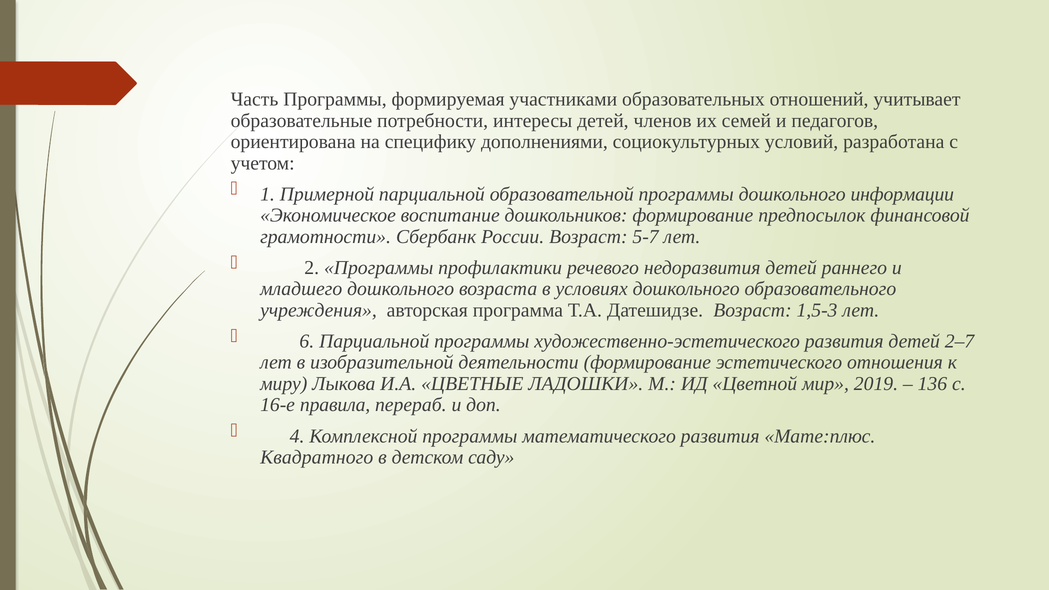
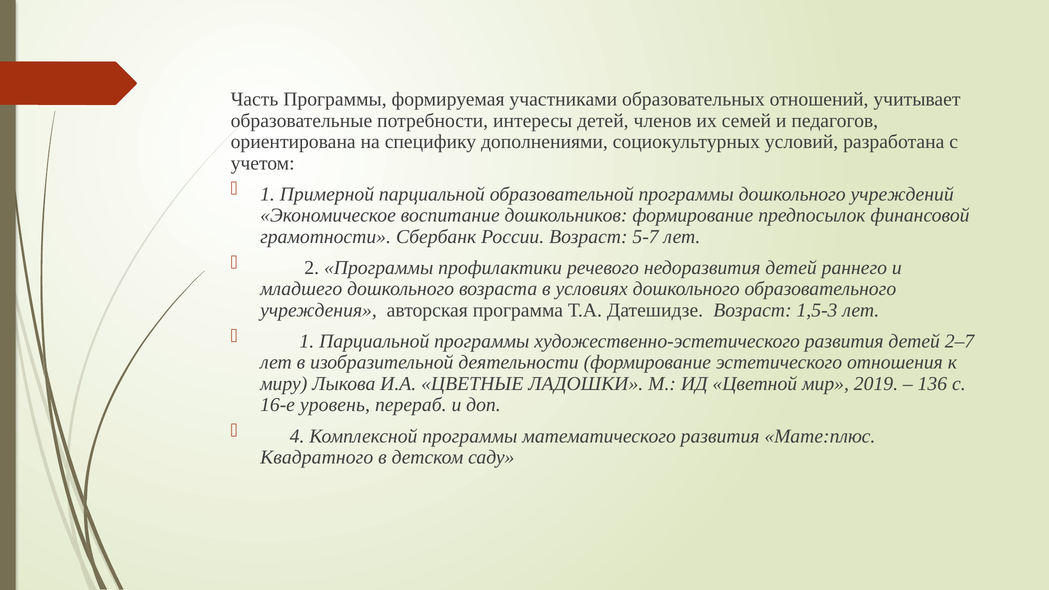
информации: информации -> учреждений
6 at (307, 341): 6 -> 1
правила: правила -> уровень
